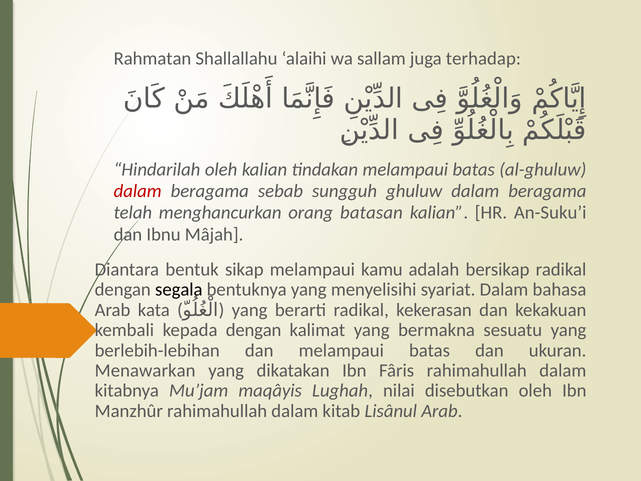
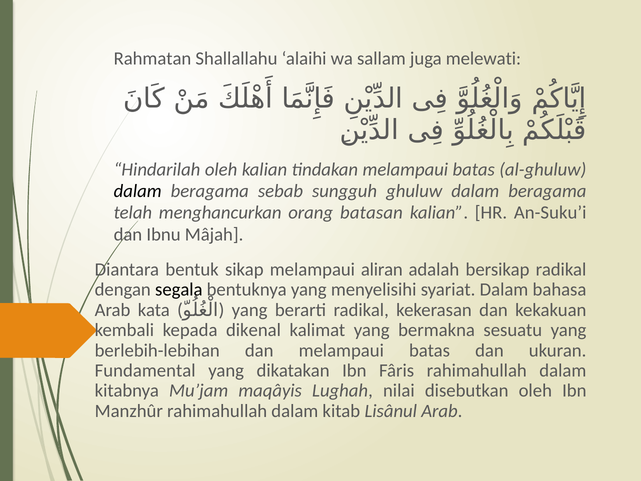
terhadap: terhadap -> melewati
dalam at (138, 191) colour: red -> black
kamu: kamu -> aliran
kepada dengan: dengan -> dikenal
Menawarkan: Menawarkan -> Fundamental
